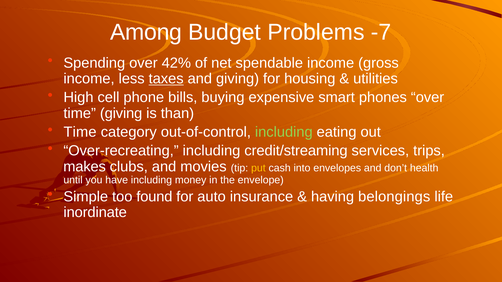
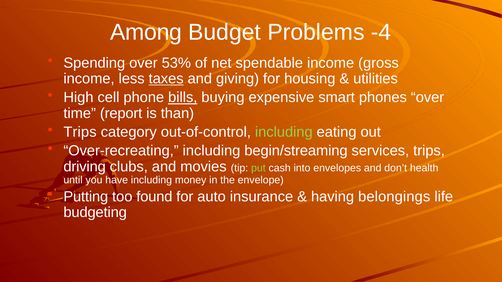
-7: -7 -> -4
42%: 42% -> 53%
bills underline: none -> present
time giving: giving -> report
Time at (80, 132): Time -> Trips
credit/streaming: credit/streaming -> begin/streaming
makes: makes -> driving
put colour: yellow -> light green
Simple: Simple -> Putting
inordinate: inordinate -> budgeting
